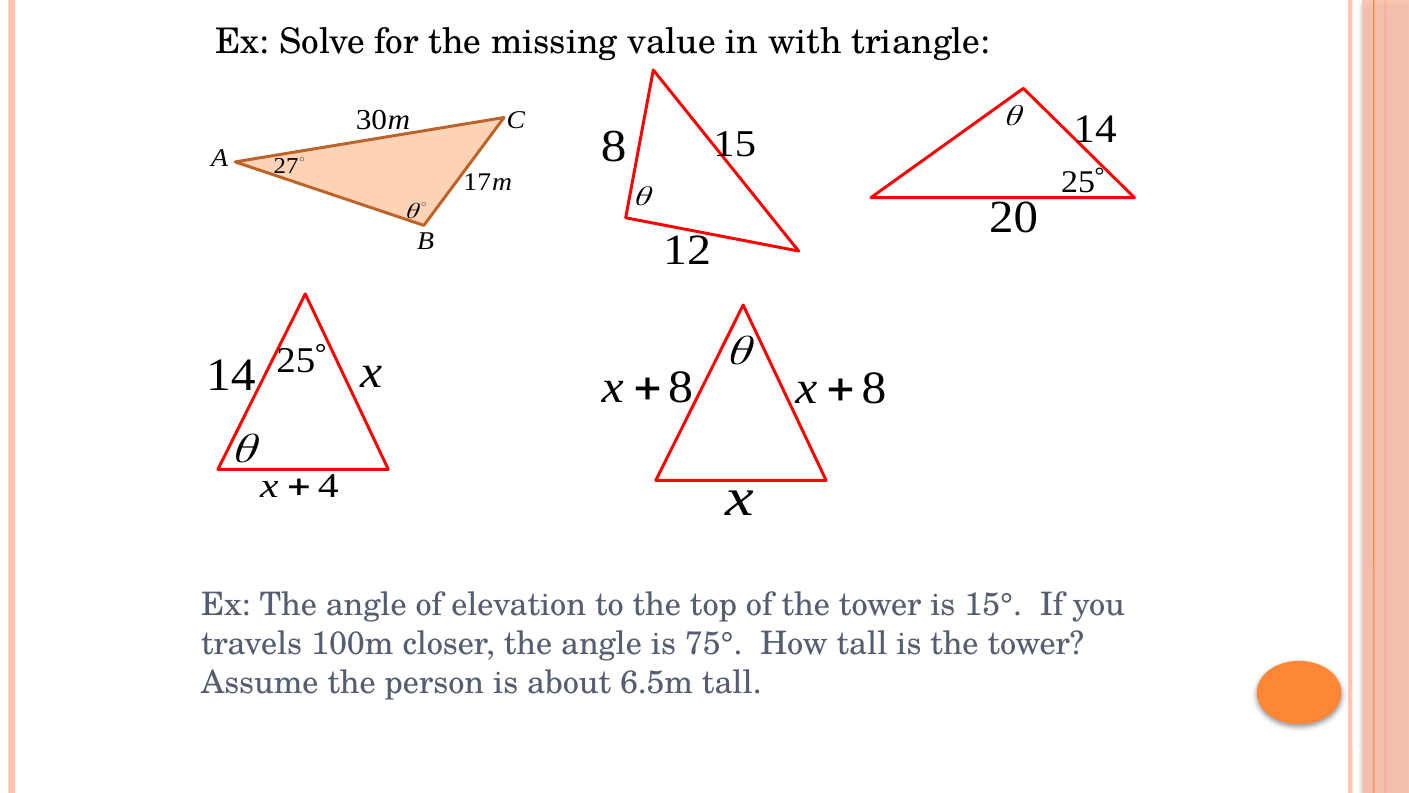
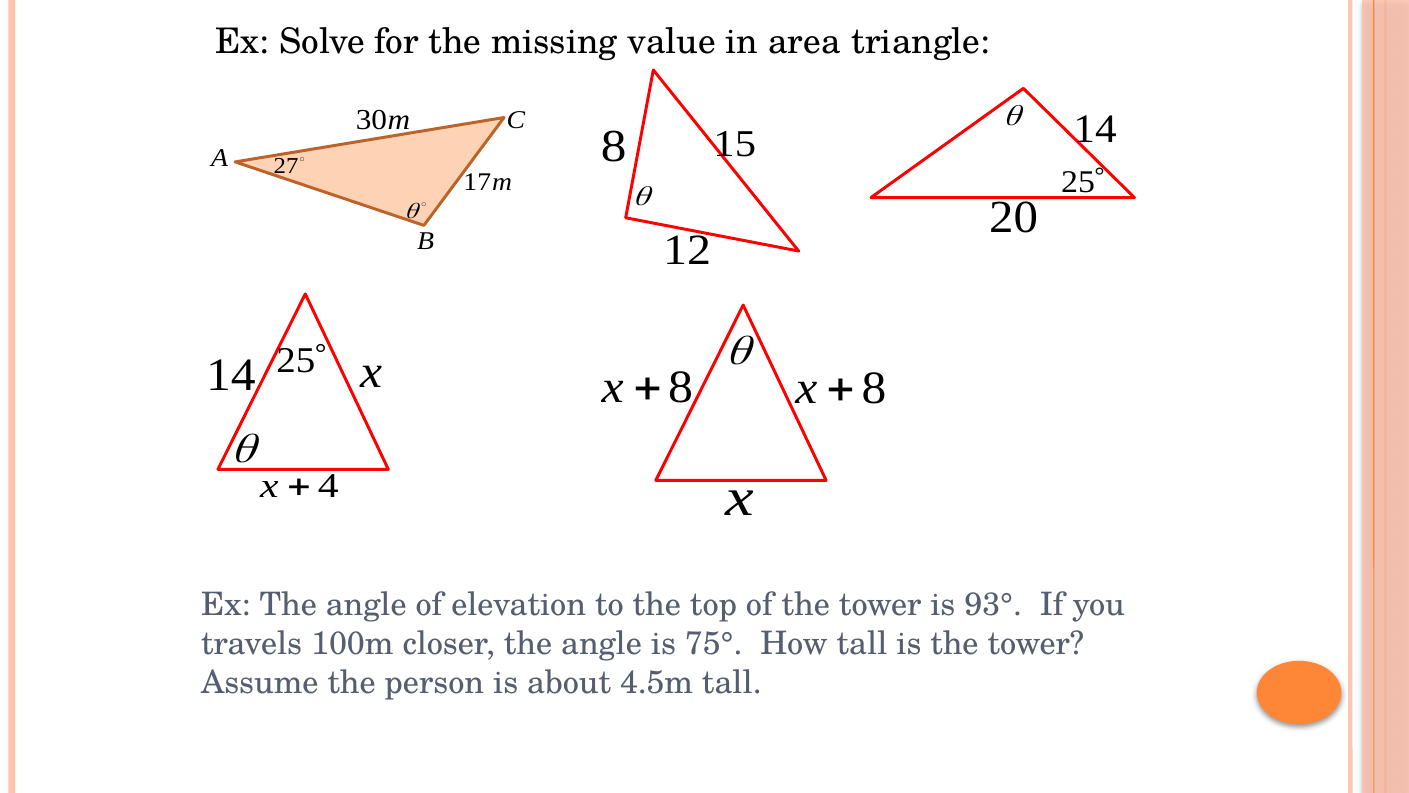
with: with -> area
15°: 15° -> 93°
6.5m: 6.5m -> 4.5m
